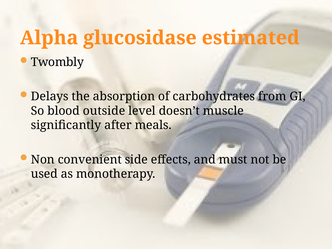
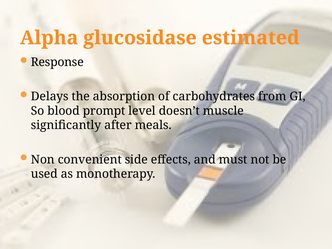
Twombly: Twombly -> Response
outside: outside -> prompt
